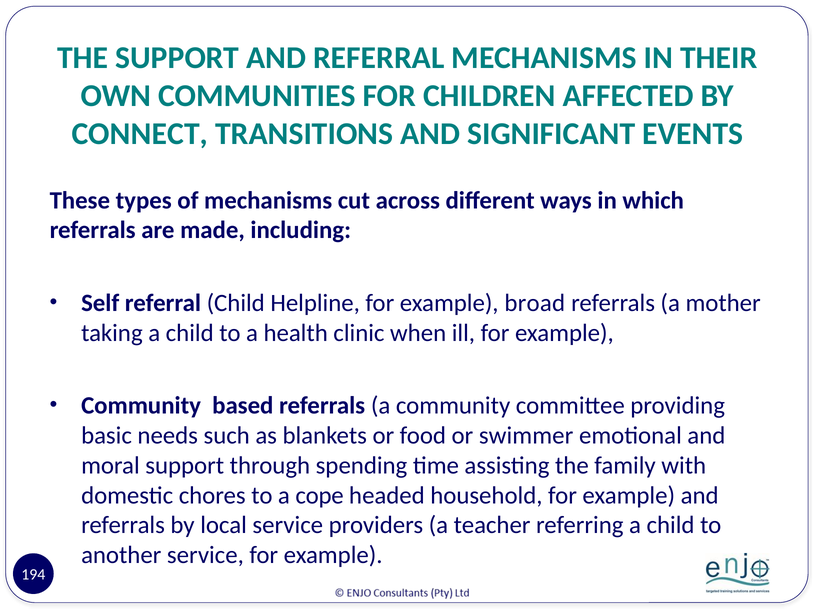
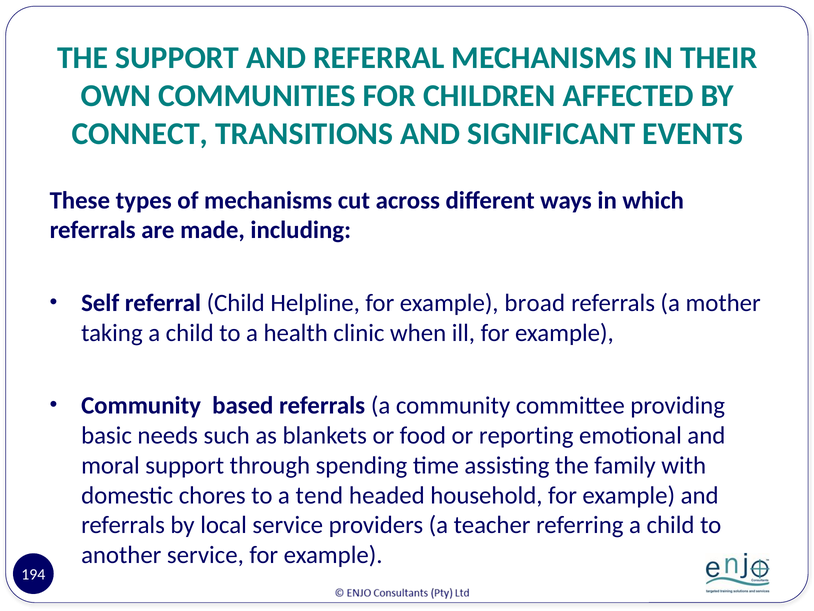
swimmer: swimmer -> reporting
cope: cope -> tend
